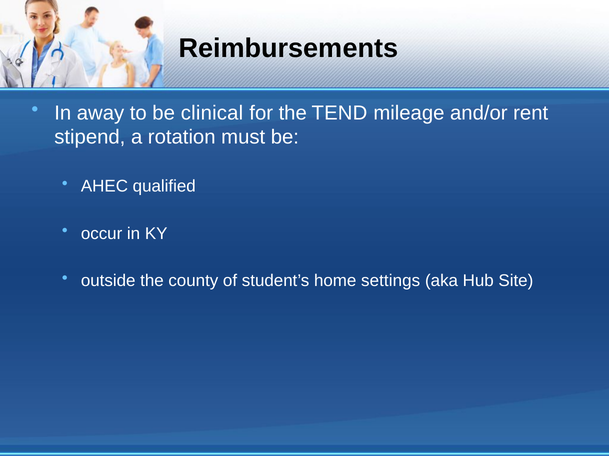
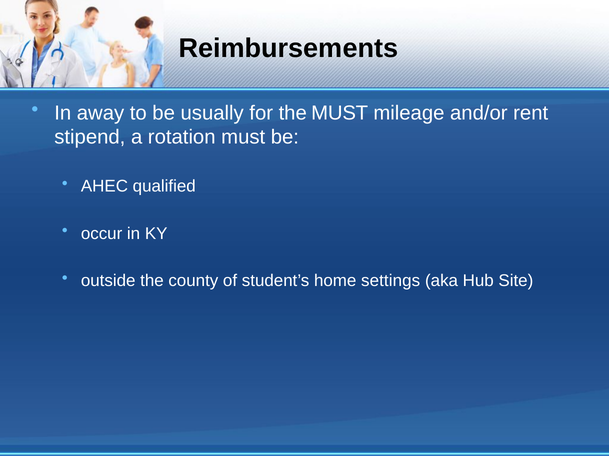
clinical: clinical -> usually
the TEND: TEND -> MUST
